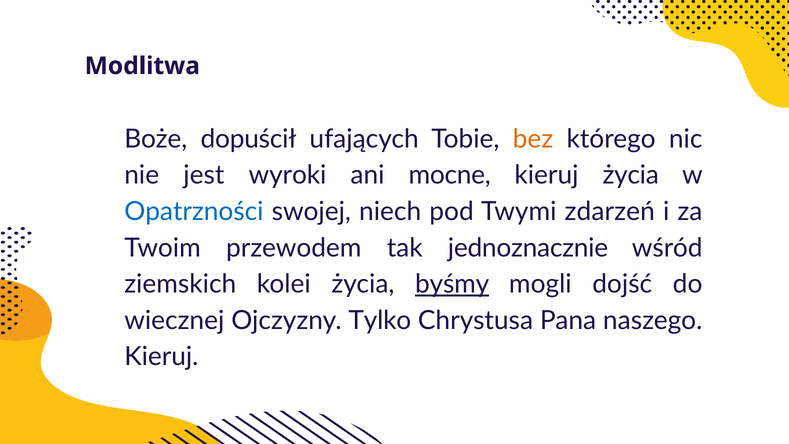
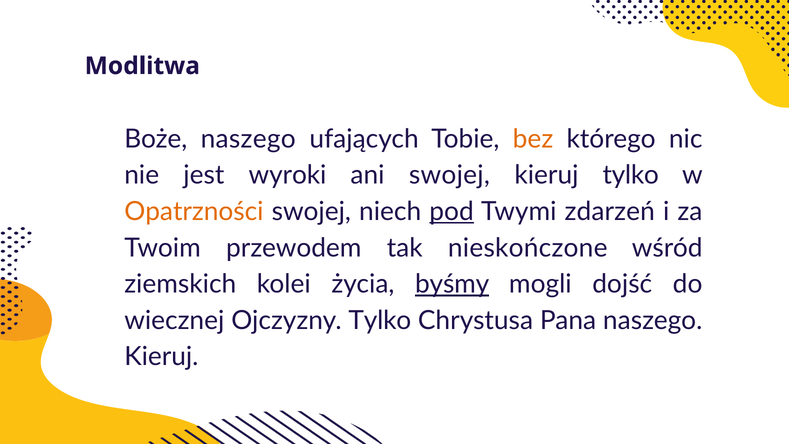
dopuścił at (248, 139): dopuścił -> naszego
ani mocne: mocne -> swojej
kieruj życia: życia -> tylko
Opatrzności colour: blue -> orange
pod underline: none -> present
jednoznacznie: jednoznacznie -> nieskończone
